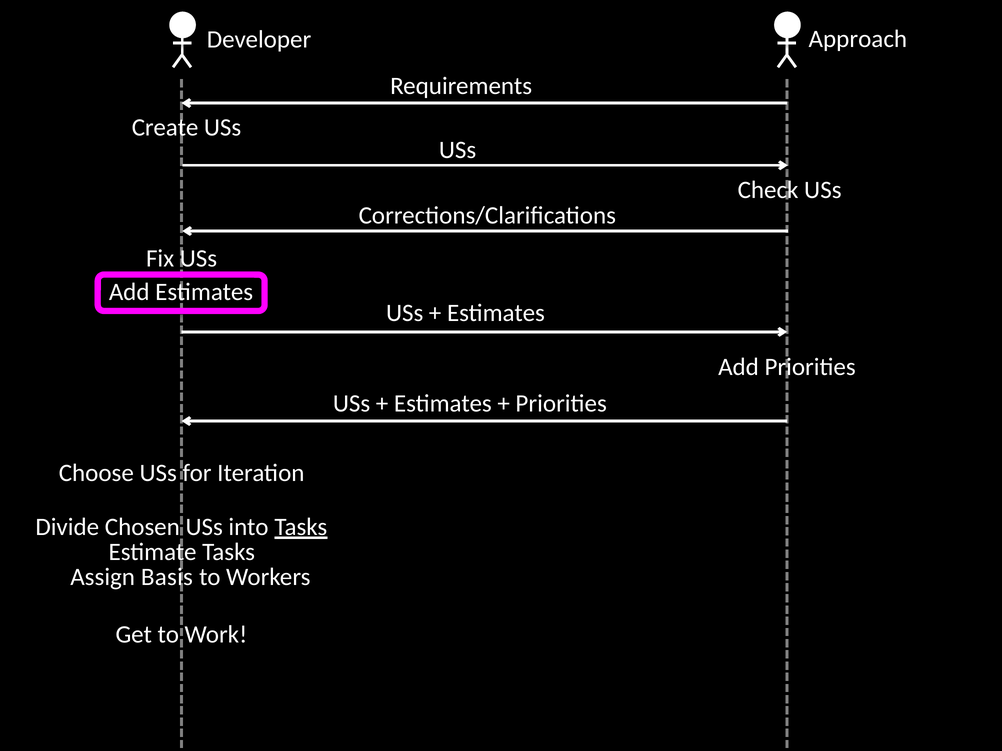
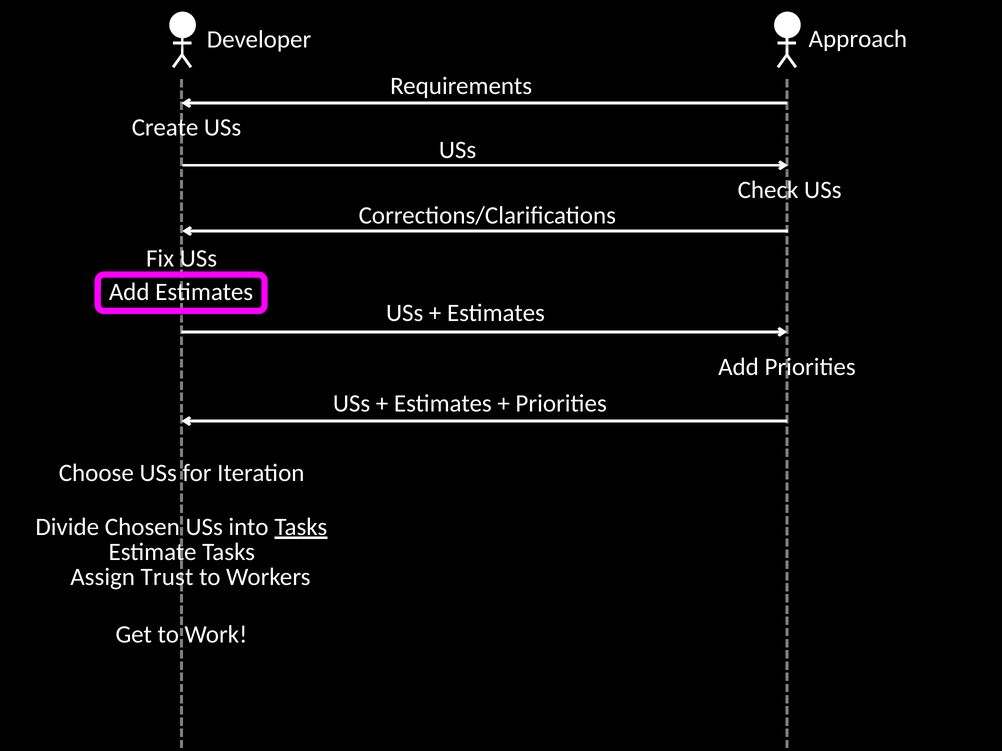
Basis: Basis -> Trust
